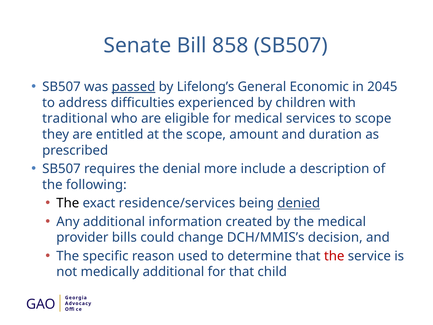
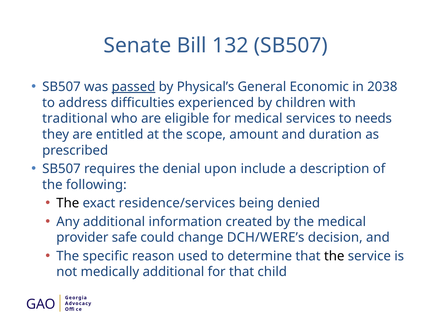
858: 858 -> 132
Lifelong’s: Lifelong’s -> Physical’s
2045: 2045 -> 2038
to scope: scope -> needs
more: more -> upon
denied underline: present -> none
bills: bills -> safe
DCH/MMIS’s: DCH/MMIS’s -> DCH/WERE’s
the at (334, 256) colour: red -> black
